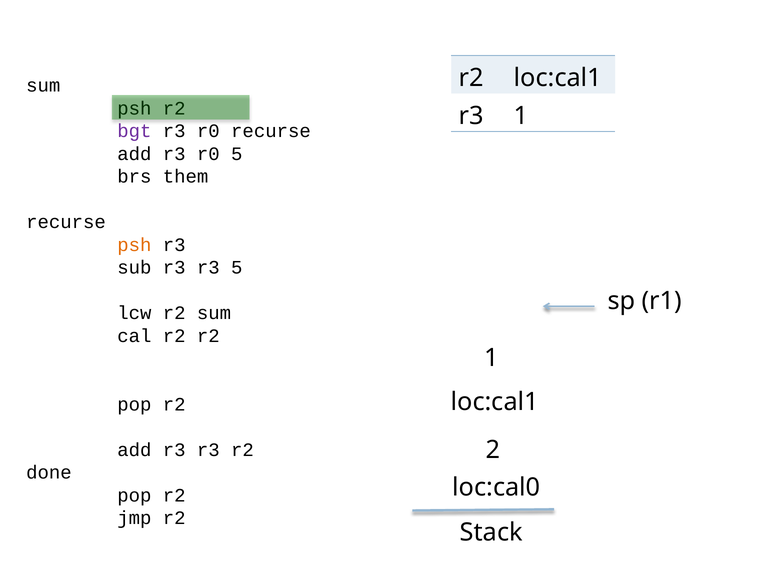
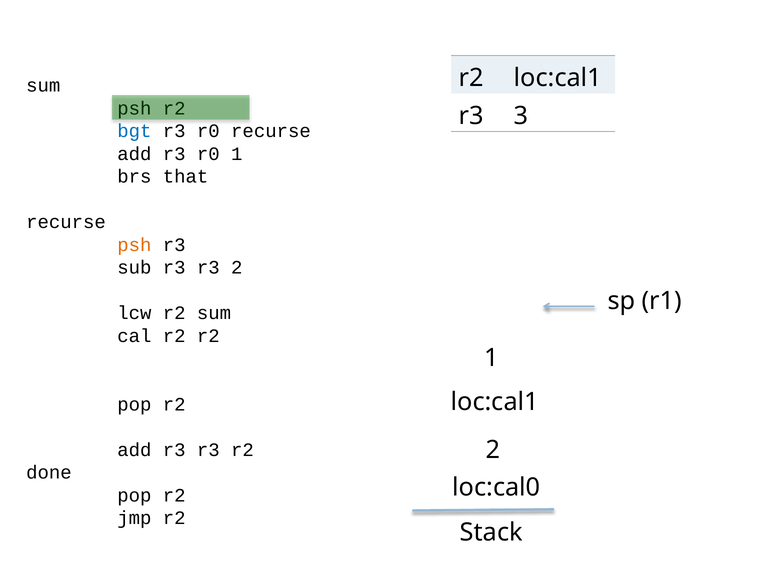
r3 1: 1 -> 3
bgt colour: purple -> blue
r0 5: 5 -> 1
them: them -> that
r3 5: 5 -> 2
